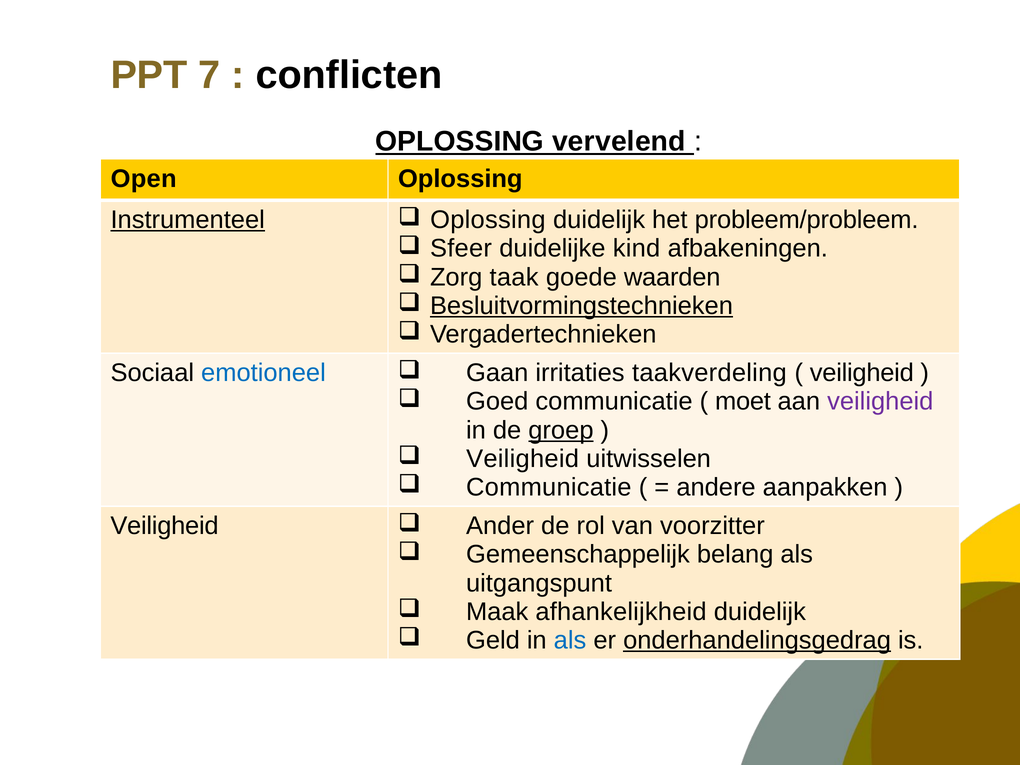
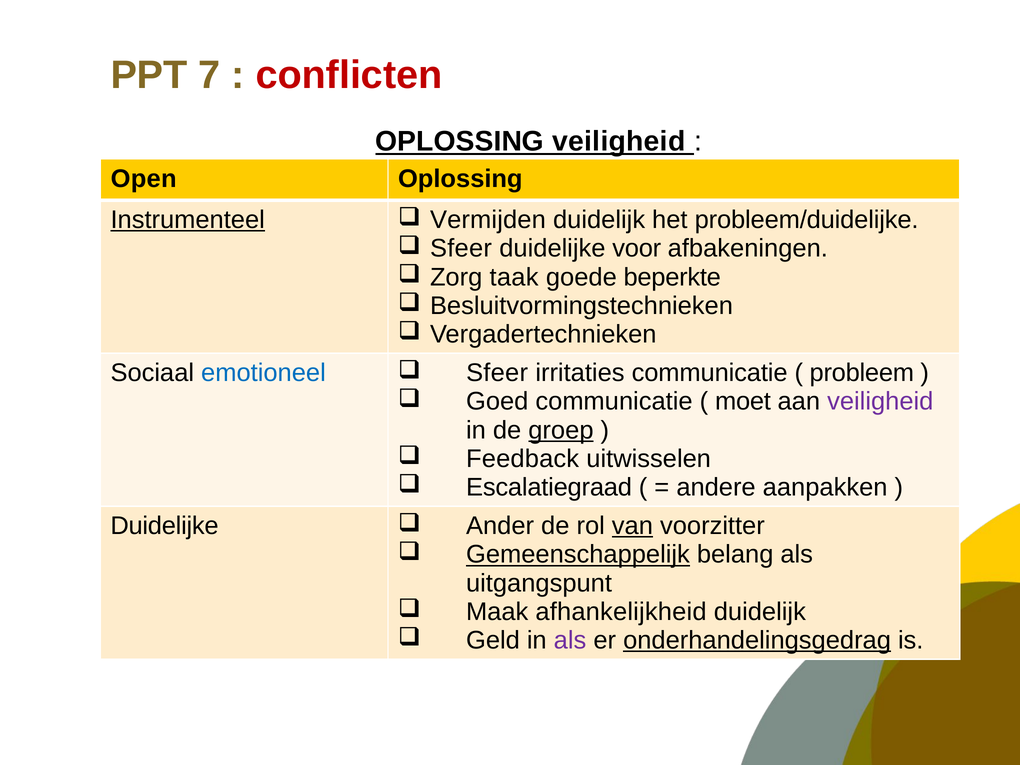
conflicten colour: black -> red
OPLOSSING vervelend: vervelend -> veiligheid
Oplossing at (488, 220): Oplossing -> Vermijden
probleem/probleem: probleem/probleem -> probleem/duidelijke
kind: kind -> voor
waarden: waarden -> beperkte
Besluitvormingstechnieken underline: present -> none
Gaan at (497, 373): Gaan -> Sfeer
irritaties taakverdeling: taakverdeling -> communicatie
veiligheid at (862, 373): veiligheid -> probleem
Veiligheid at (523, 459): Veiligheid -> Feedback
Communicatie at (549, 487): Communicatie -> Escalatiegraad
Veiligheid at (164, 526): Veiligheid -> Duidelijke
van underline: none -> present
Gemeenschappelijk underline: none -> present
als at (570, 640) colour: blue -> purple
